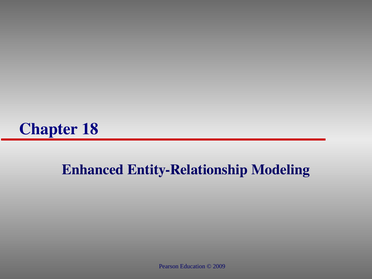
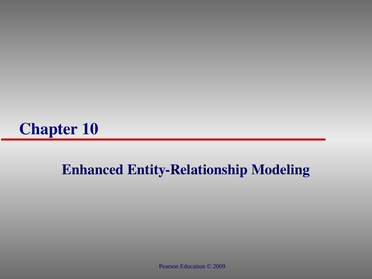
18: 18 -> 10
